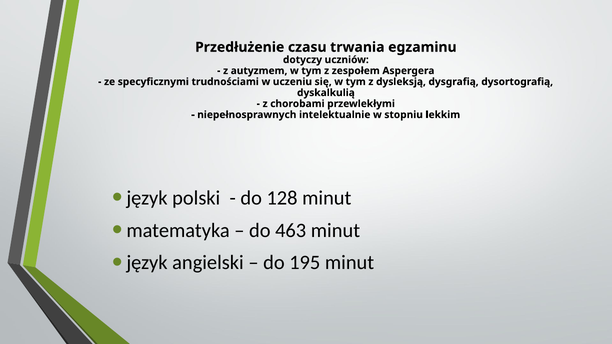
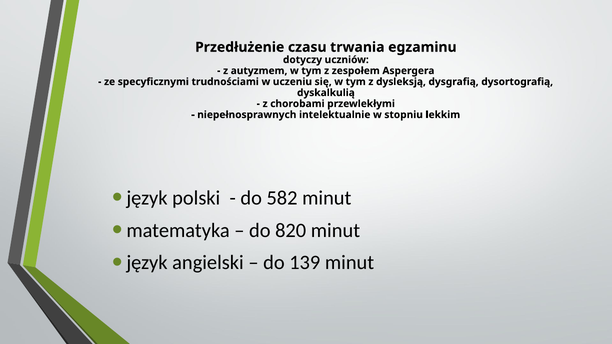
128: 128 -> 582
463: 463 -> 820
195: 195 -> 139
